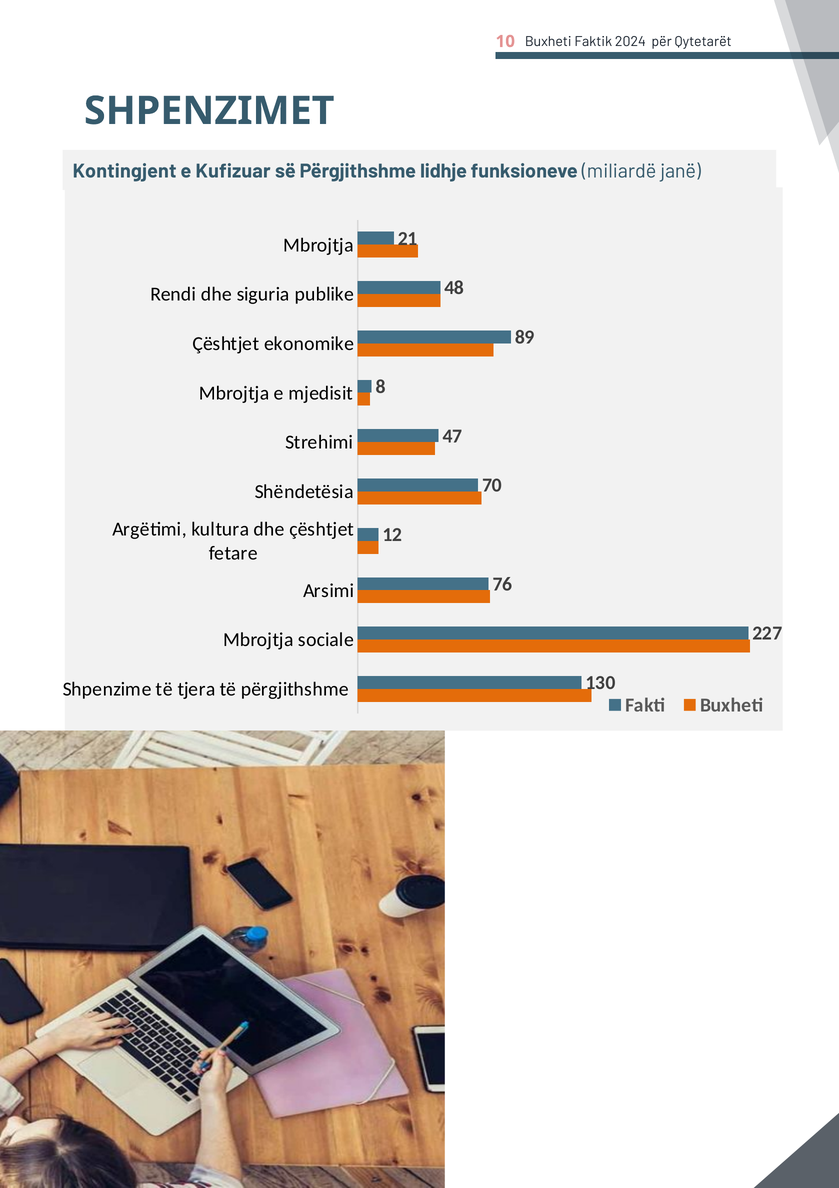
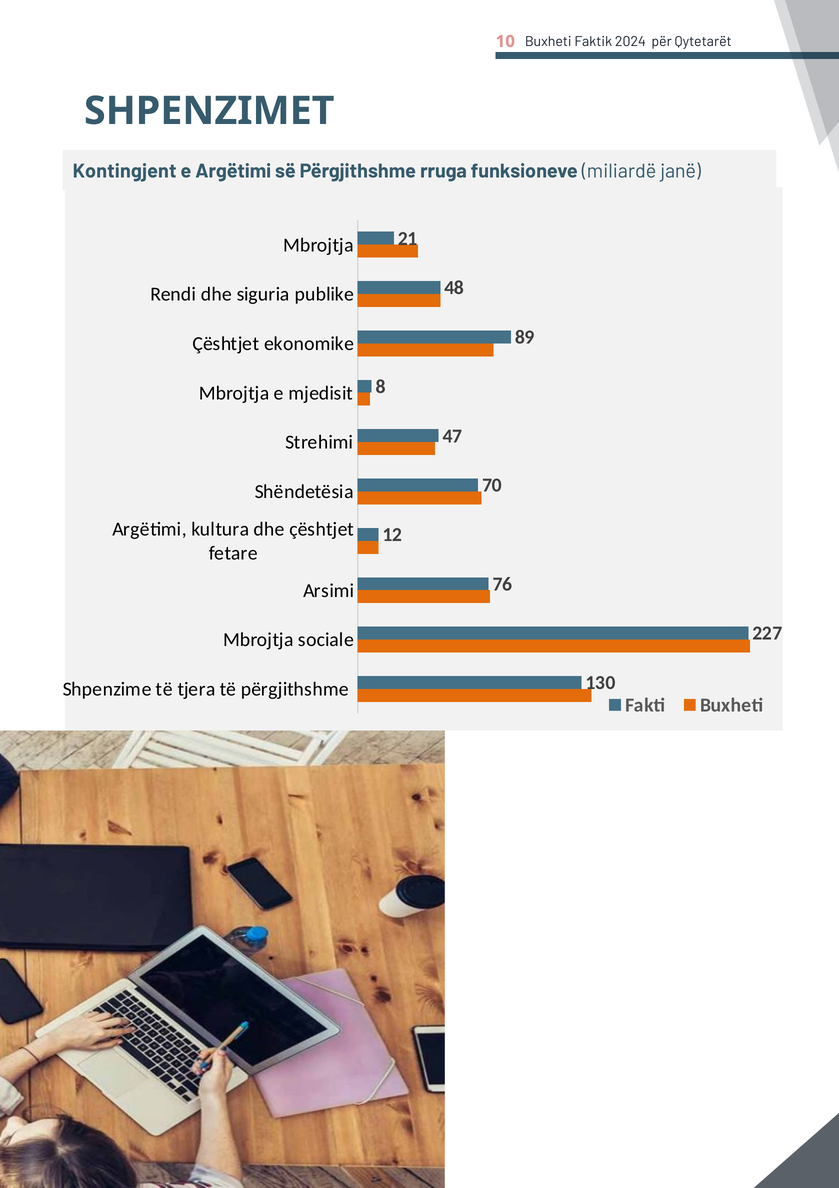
e Kufizuar: Kufizuar -> Argëtimi
lidhje: lidhje -> rruga
